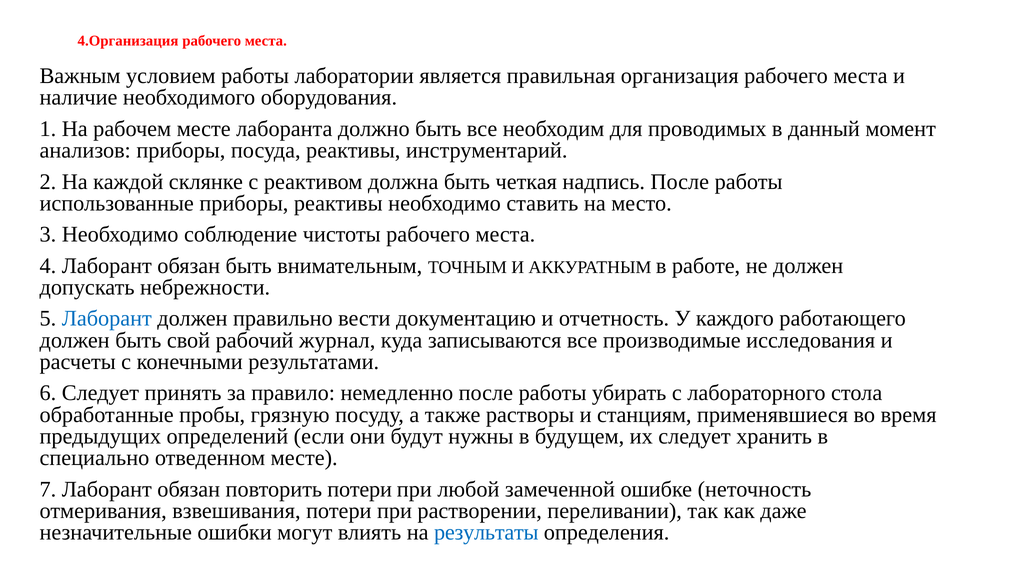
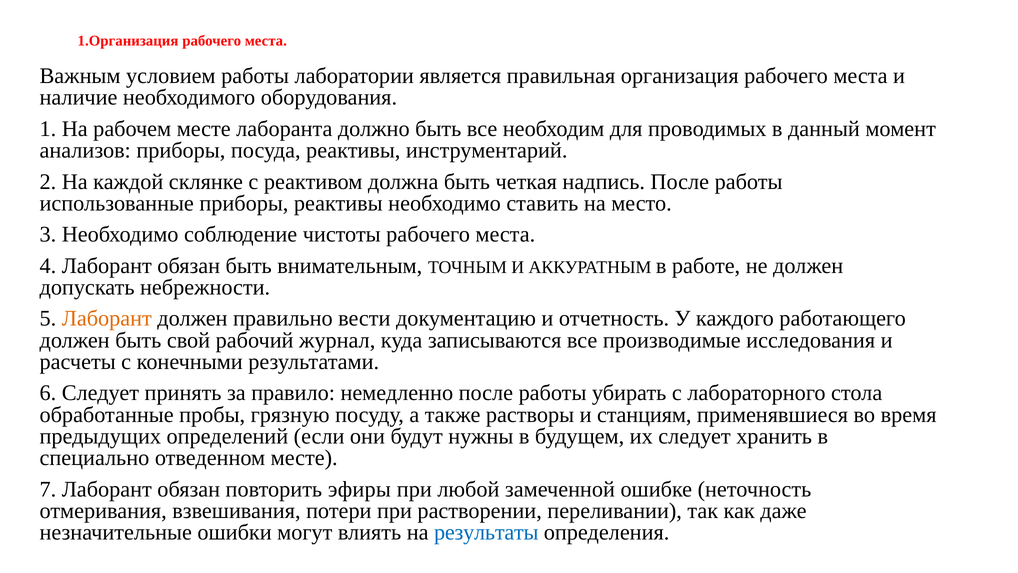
4.Организация: 4.Организация -> 1.Организация
Лаборант at (107, 318) colour: blue -> orange
повторить потери: потери -> эфиры
